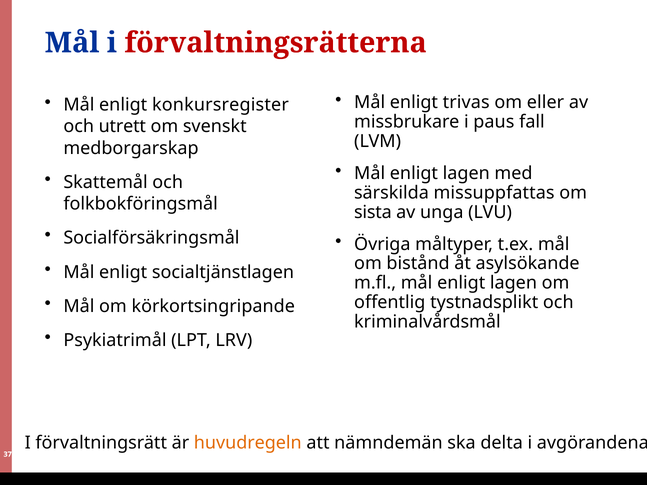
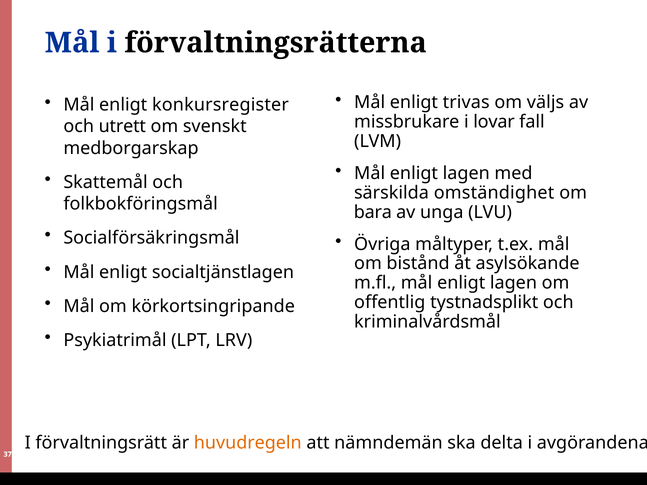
förvaltningsrätterna colour: red -> black
eller: eller -> väljs
paus: paus -> lovar
missuppfattas: missuppfattas -> omständighet
sista: sista -> bara
